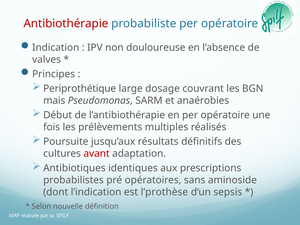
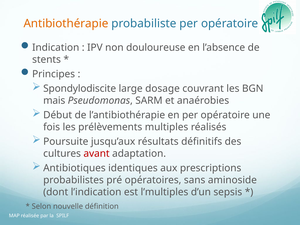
Antibiothérapie colour: red -> orange
valves: valves -> stents
Periprothétique: Periprothétique -> Spondylodiscite
l’prothèse: l’prothèse -> l’multiples
